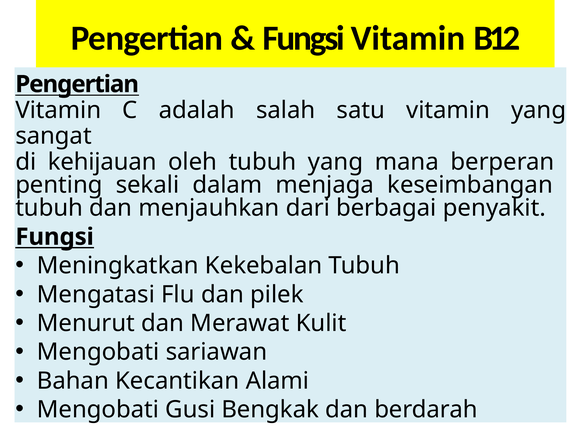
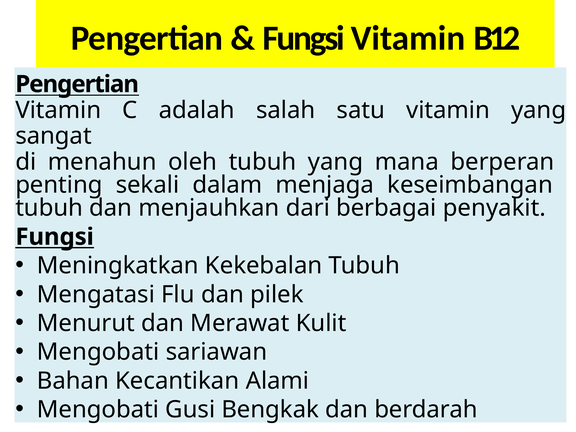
kehijauan: kehijauan -> menahun
